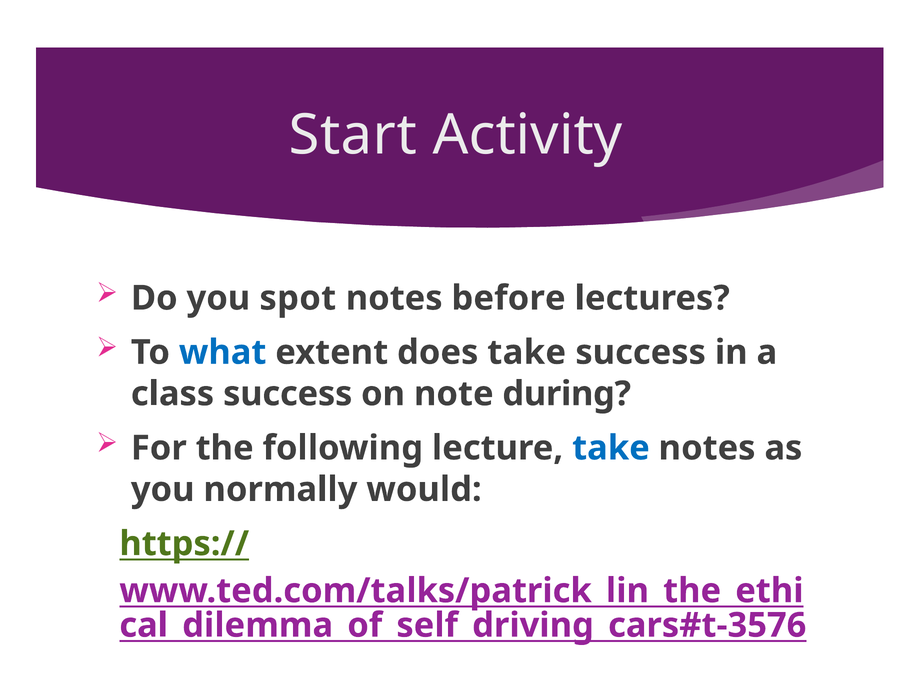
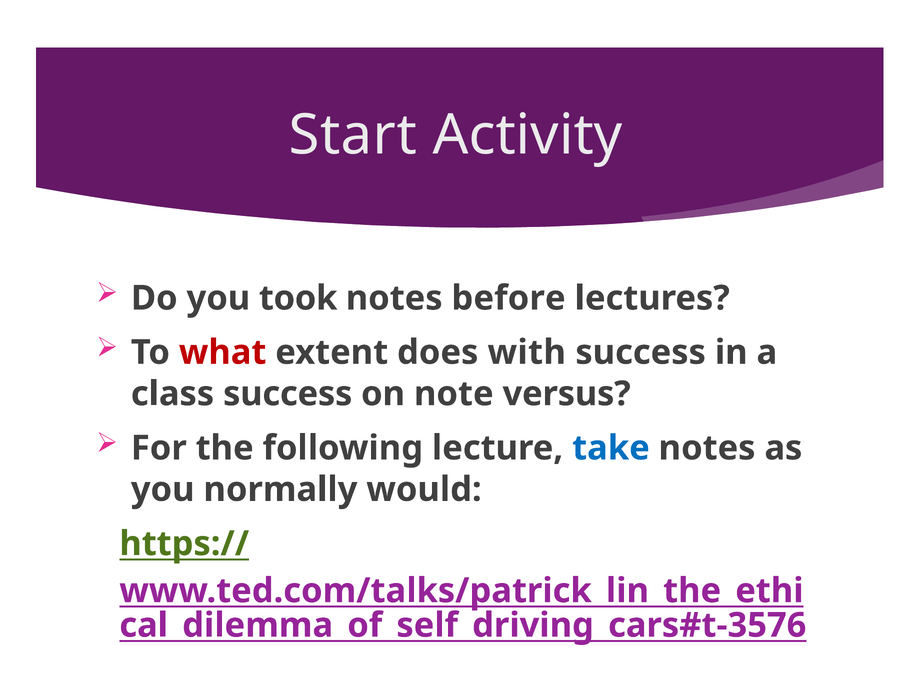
spot: spot -> took
what colour: blue -> red
does take: take -> with
during: during -> versus
